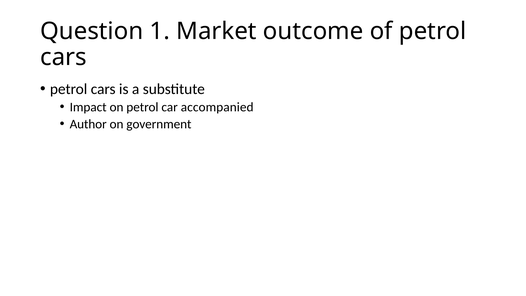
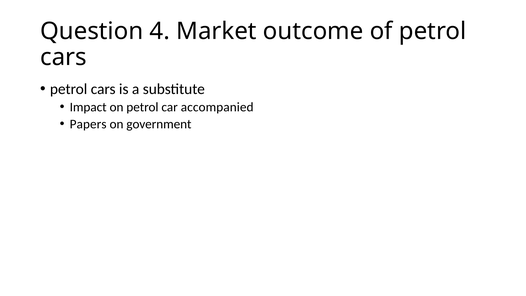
1: 1 -> 4
Author: Author -> Papers
